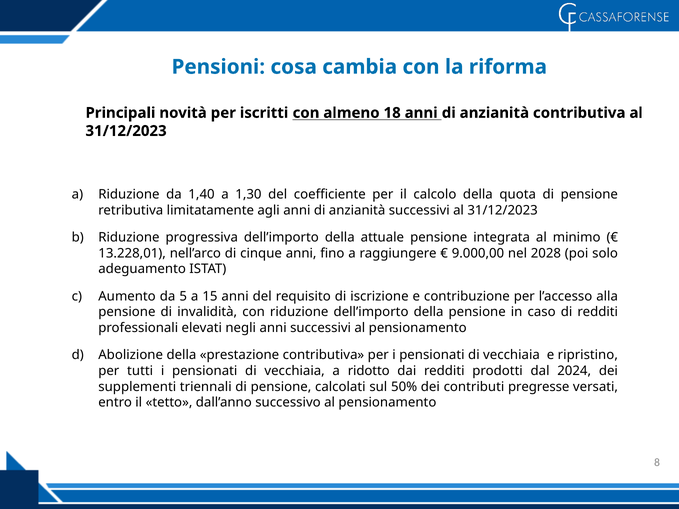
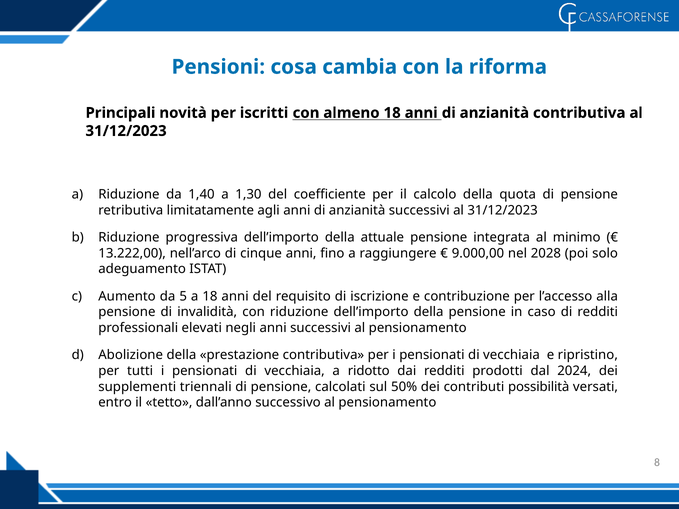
13.228,01: 13.228,01 -> 13.222,00
a 15: 15 -> 18
pregresse: pregresse -> possibilità
